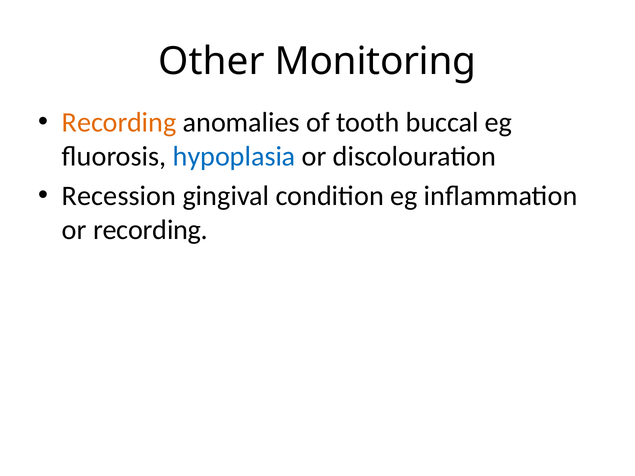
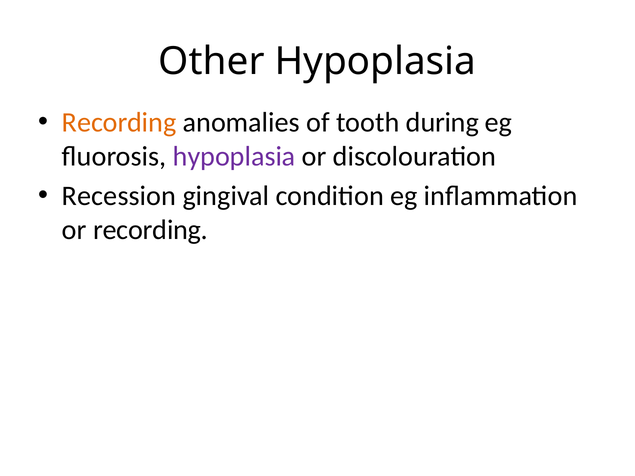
Other Monitoring: Monitoring -> Hypoplasia
buccal: buccal -> during
hypoplasia at (234, 157) colour: blue -> purple
